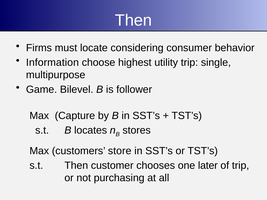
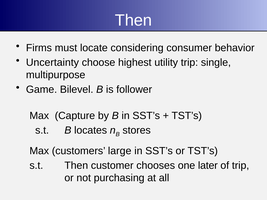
Information: Information -> Uncertainty
store: store -> large
